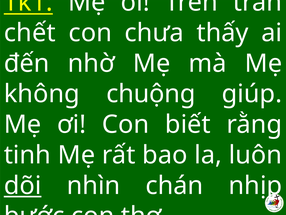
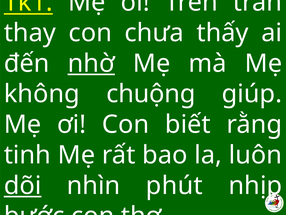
chết: chết -> thay
nhờ underline: none -> present
chán: chán -> phút
